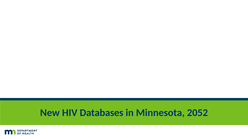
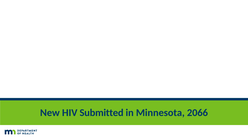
Databases: Databases -> Submitted
2052: 2052 -> 2066
